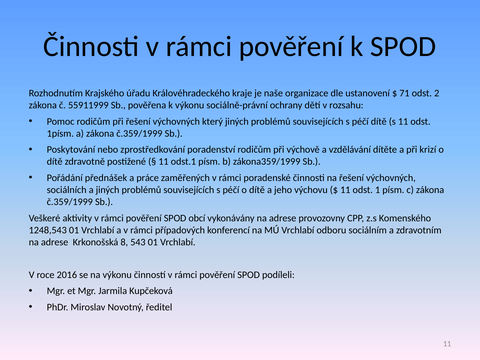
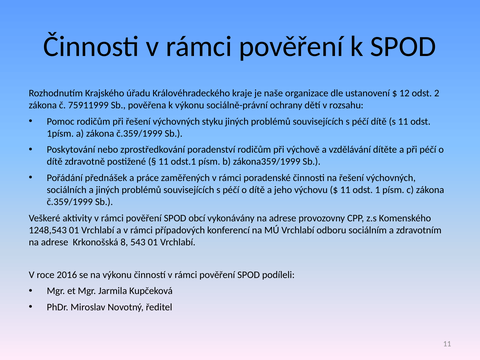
71: 71 -> 12
55911999: 55911999 -> 75911999
který: který -> styku
při krizí: krizí -> péčí
